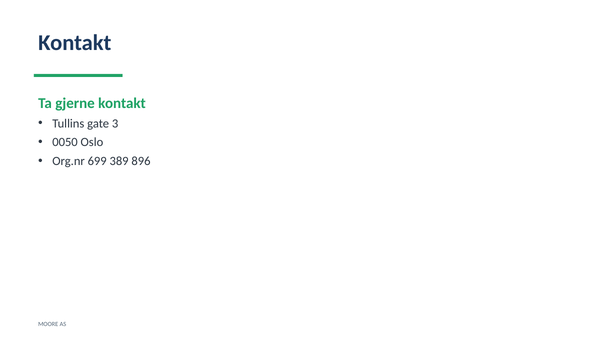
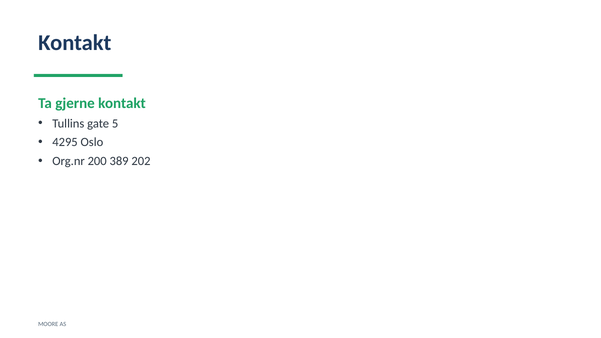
3: 3 -> 5
0050: 0050 -> 4295
699: 699 -> 200
896: 896 -> 202
